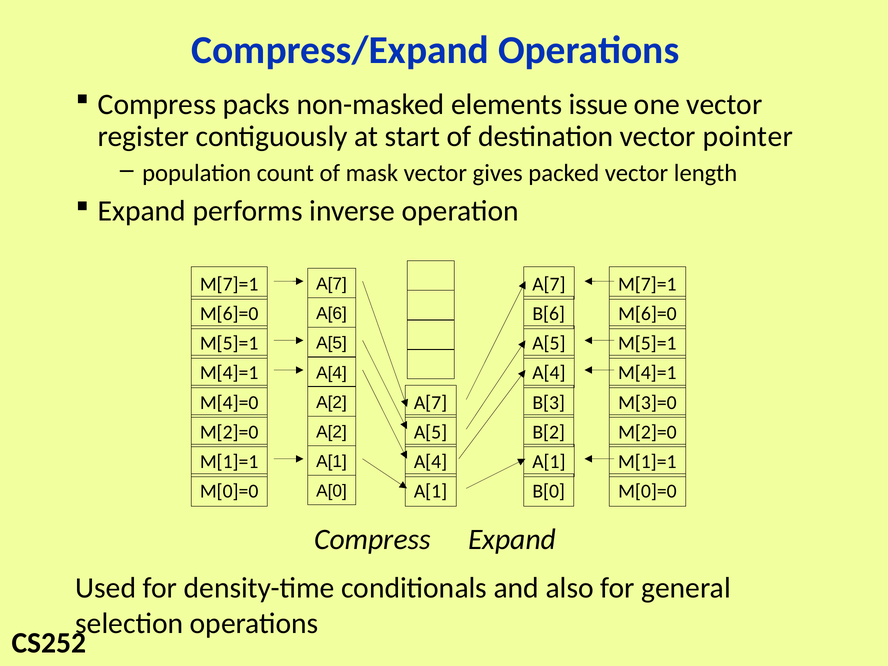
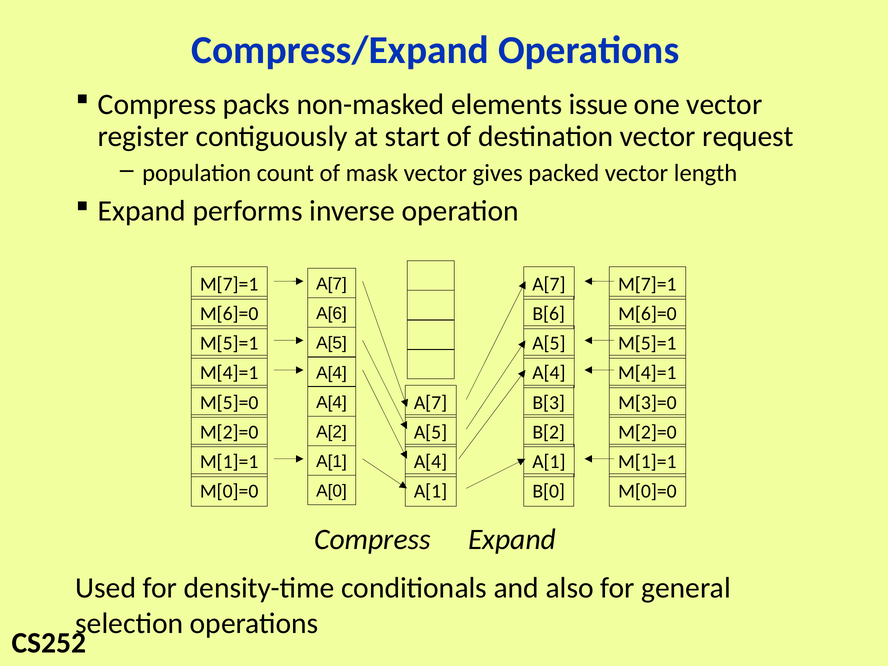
pointer: pointer -> request
A[2 at (331, 402): A[2 -> A[4
M[4]=0: M[4]=0 -> M[5]=0
